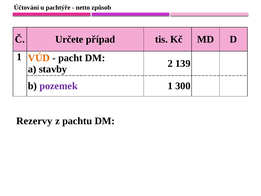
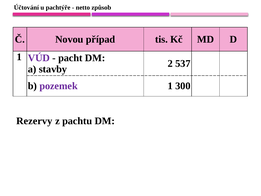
Určete: Určete -> Novou
VÚD colour: orange -> purple
139: 139 -> 537
